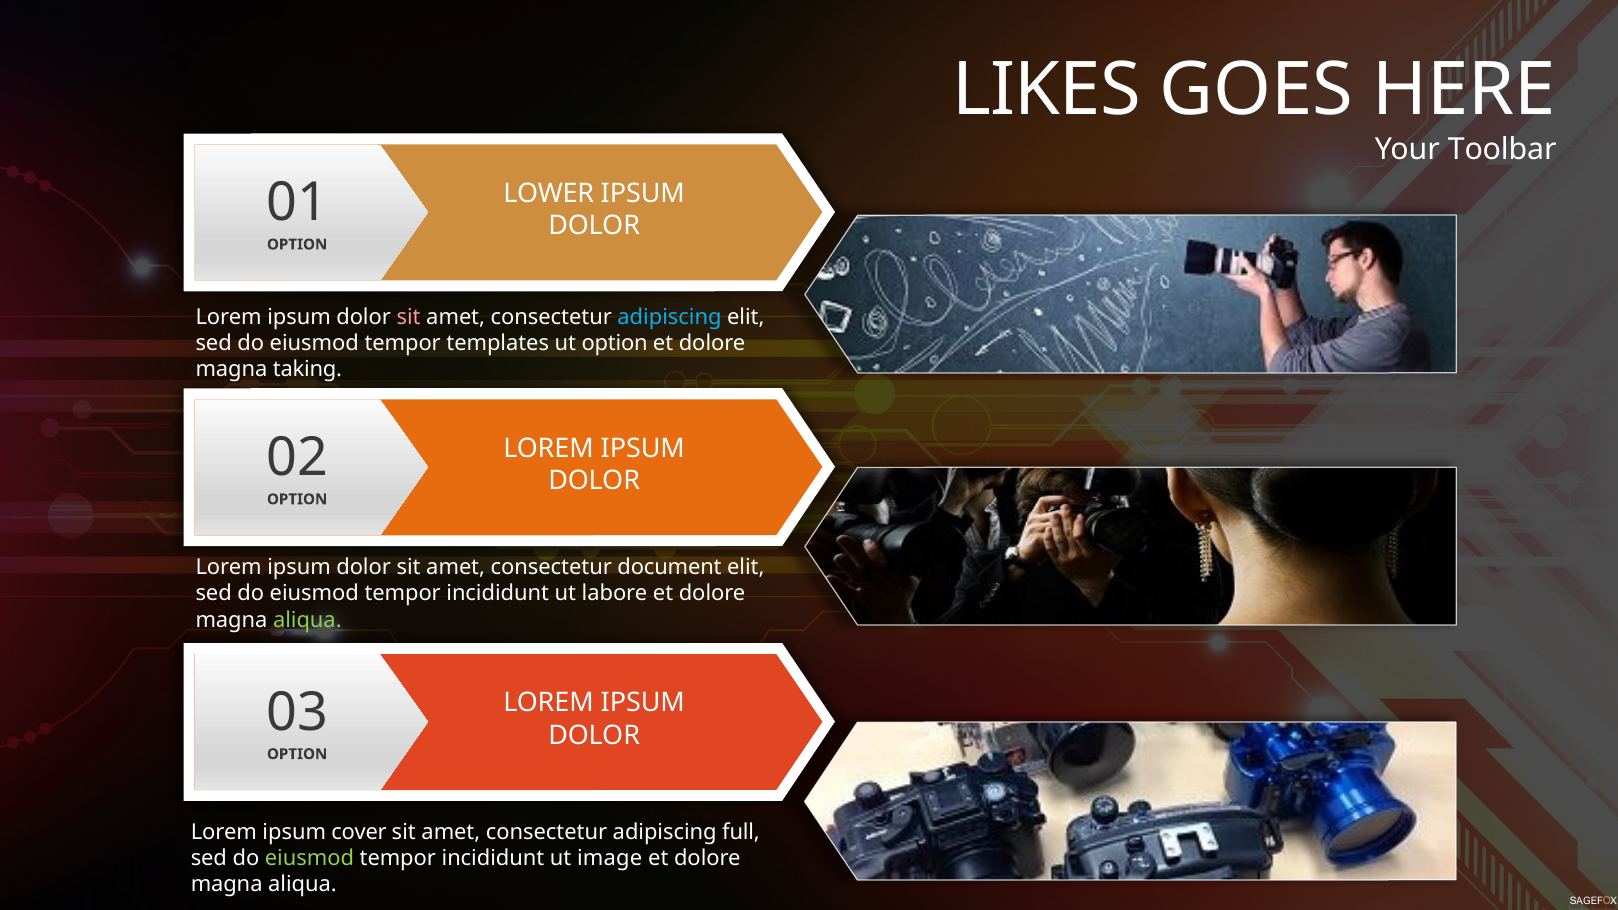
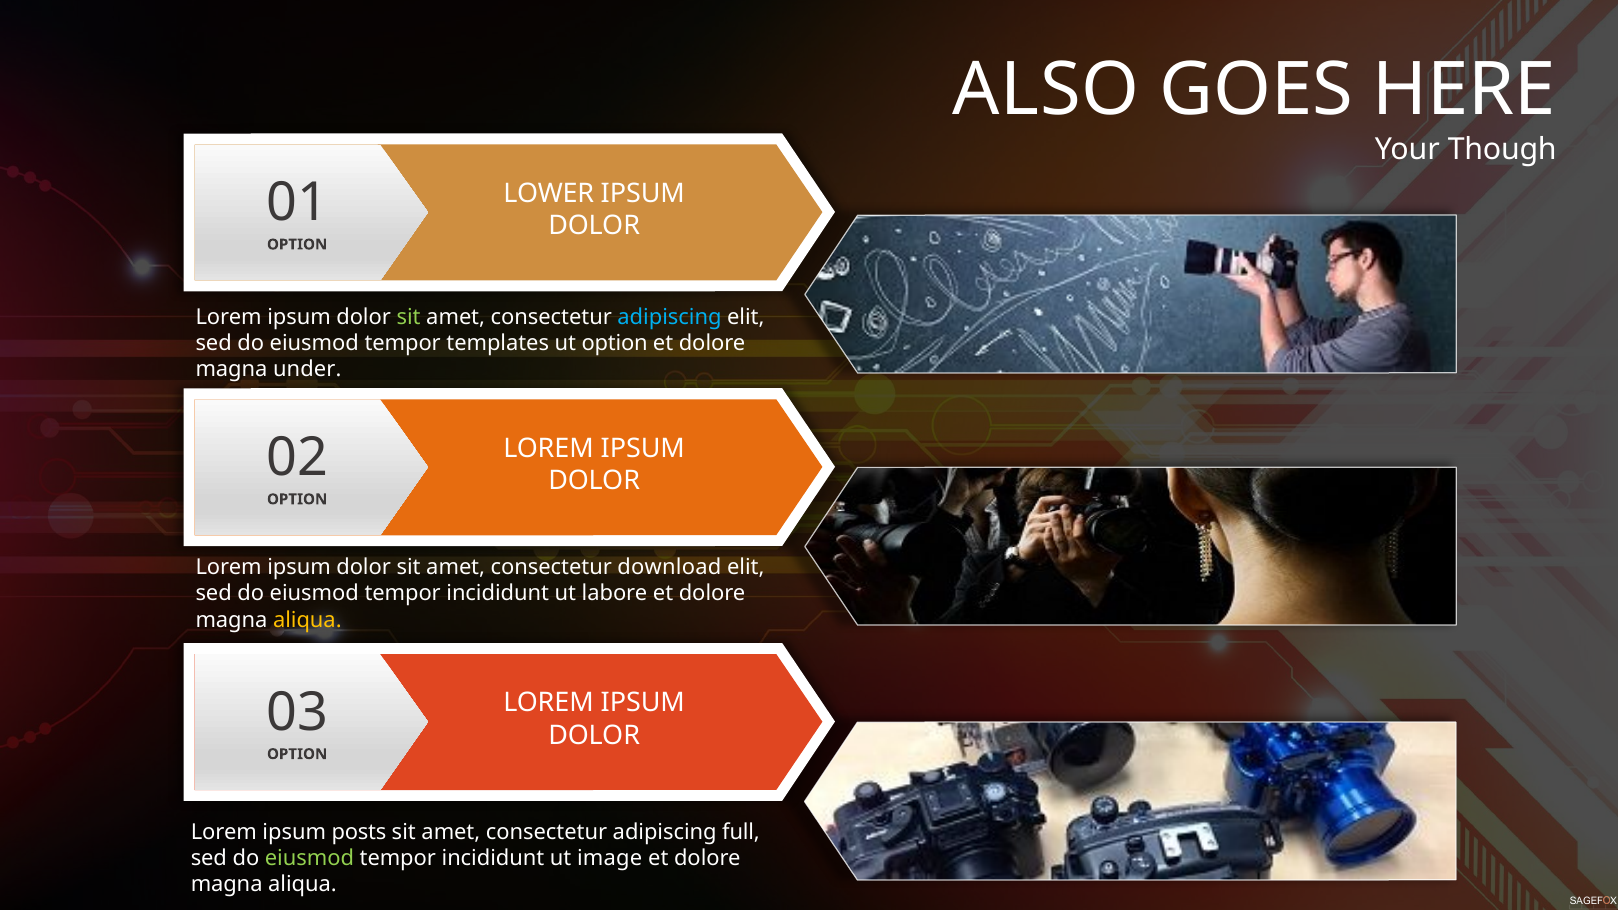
LIKES: LIKES -> ALSO
Toolbar: Toolbar -> Though
sit at (409, 317) colour: pink -> light green
taking: taking -> under
document: document -> download
aliqua at (307, 620) colour: light green -> yellow
cover: cover -> posts
